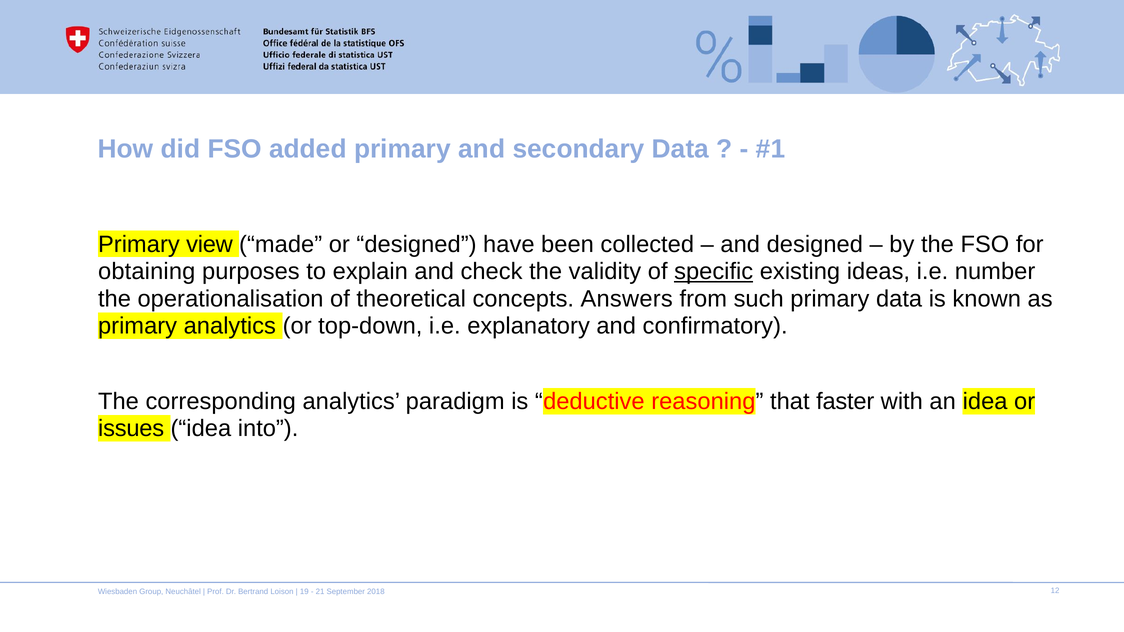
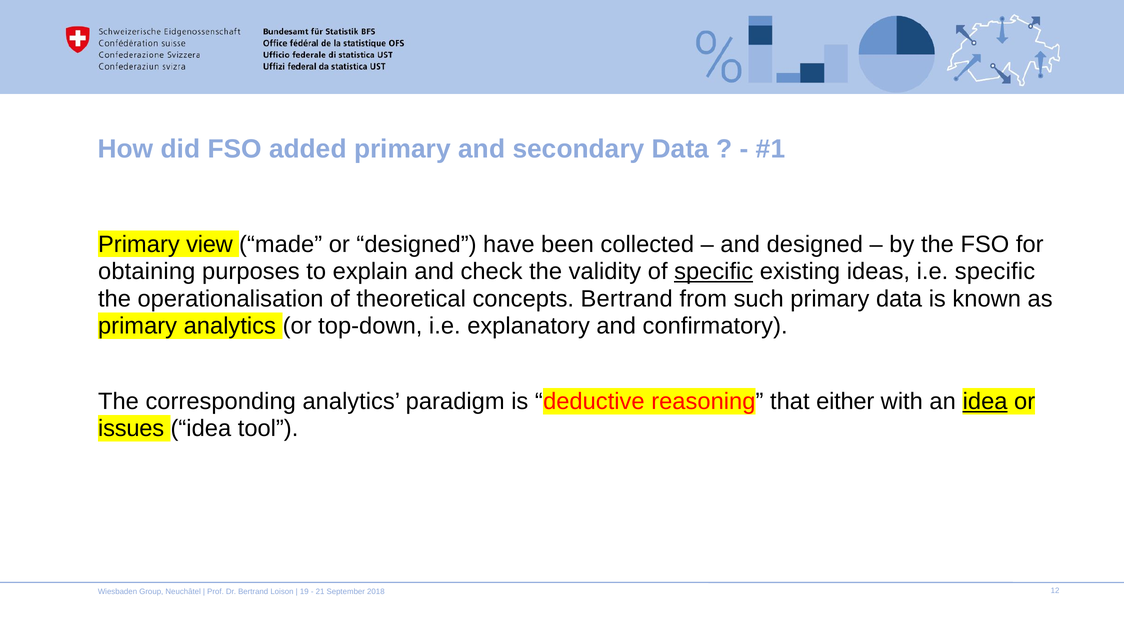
i.e number: number -> specific
concepts Answers: Answers -> Bertrand
faster: faster -> either
idea at (985, 402) underline: none -> present
into: into -> tool
